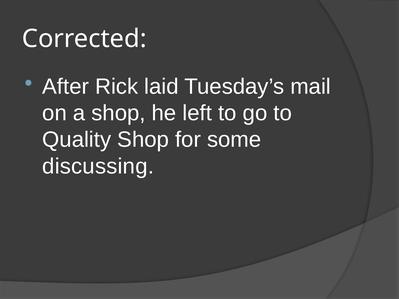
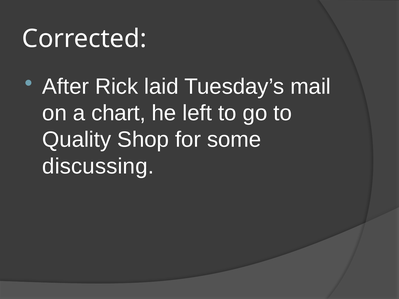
a shop: shop -> chart
